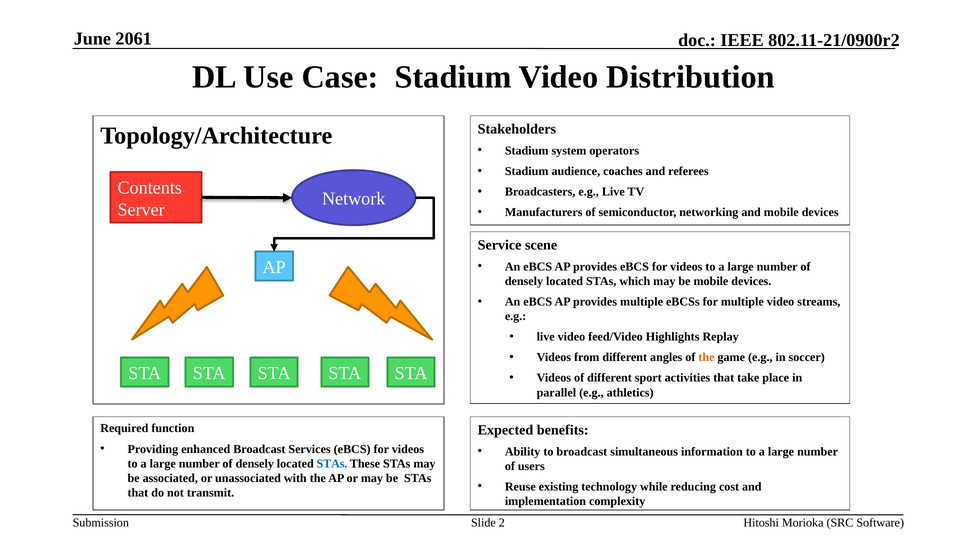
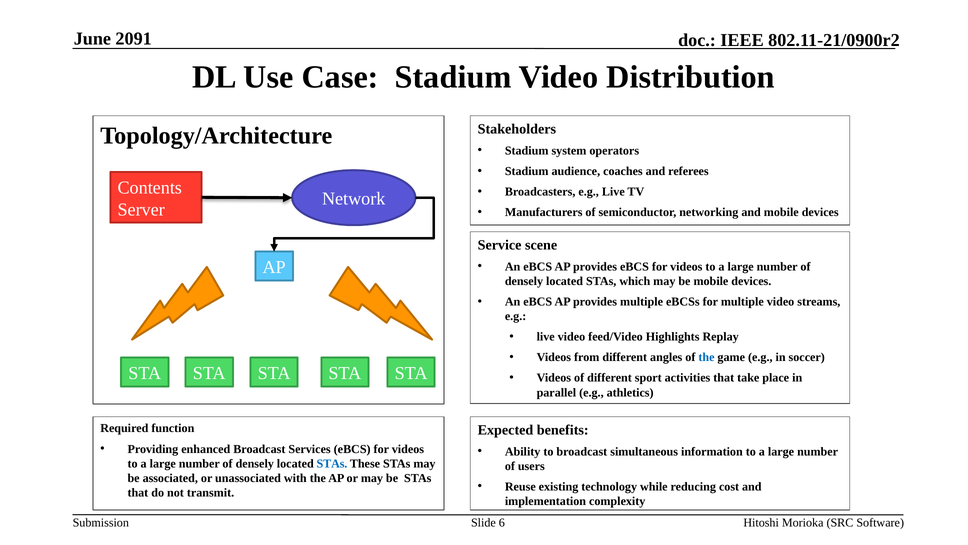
2061: 2061 -> 2091
the at (706, 357) colour: orange -> blue
2: 2 -> 6
